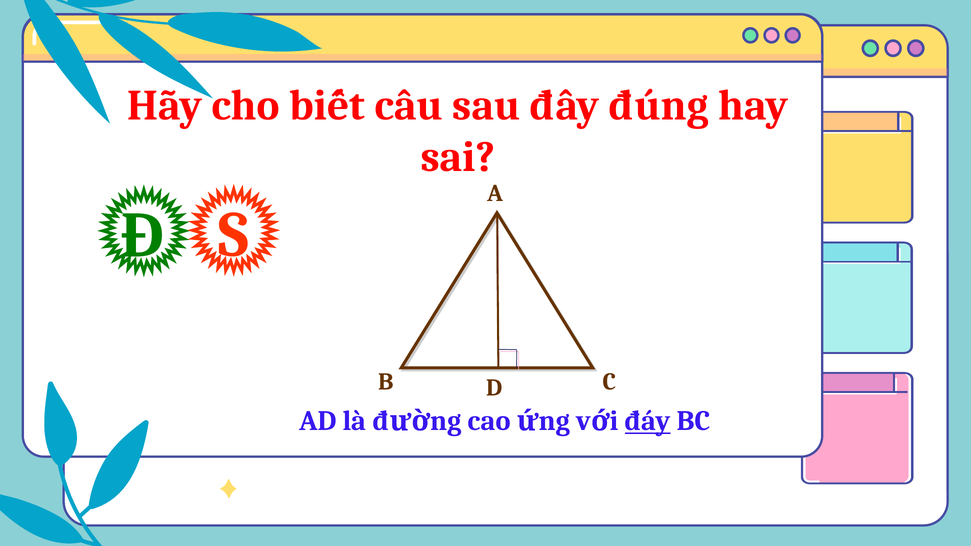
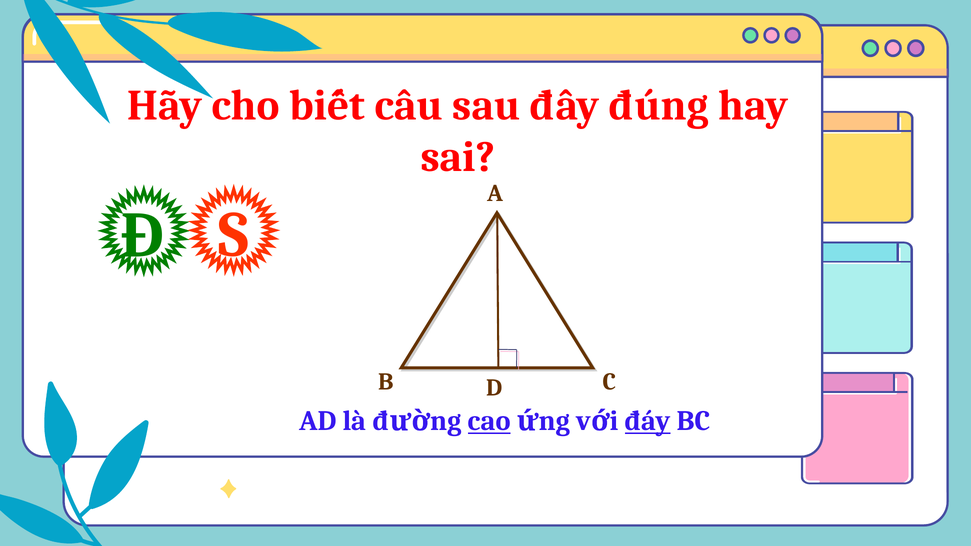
cao underline: none -> present
